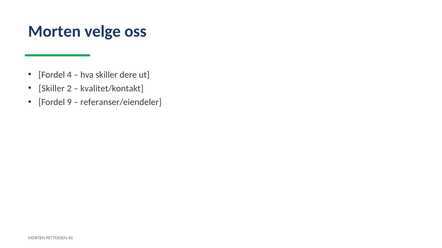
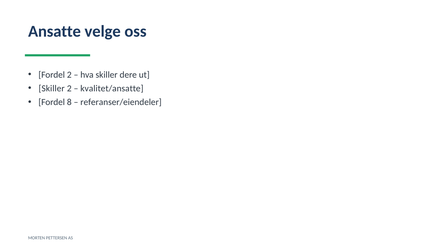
Morten at (54, 32): Morten -> Ansatte
Fordel 4: 4 -> 2
kvalitet/kontakt: kvalitet/kontakt -> kvalitet/ansatte
9: 9 -> 8
